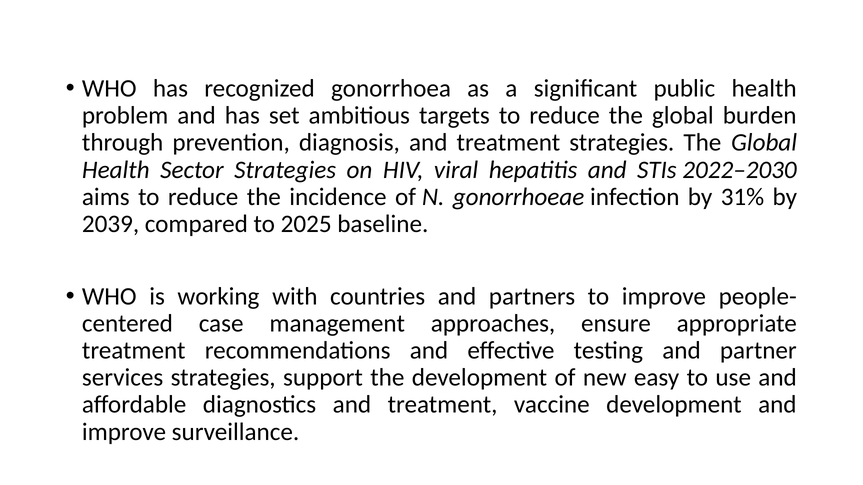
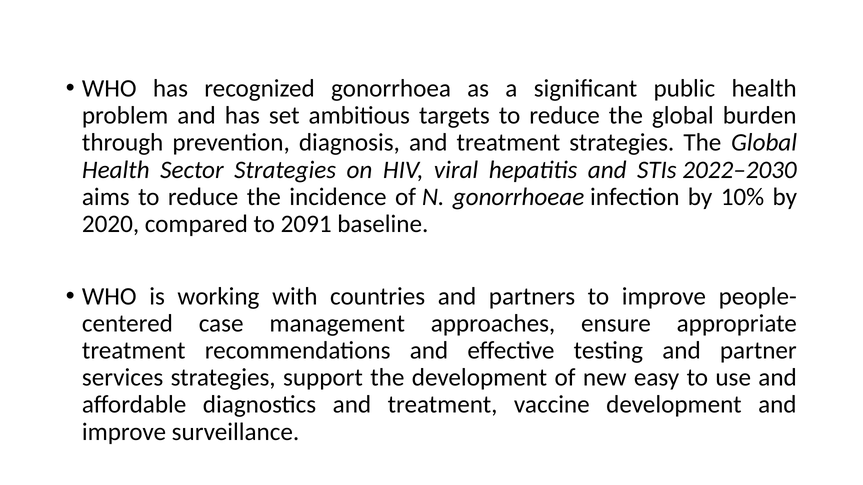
31%: 31% -> 10%
2039: 2039 -> 2020
2025: 2025 -> 2091
